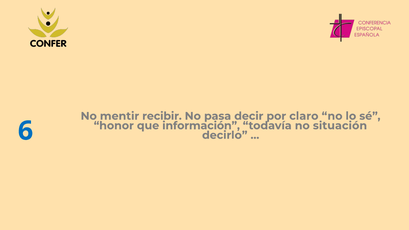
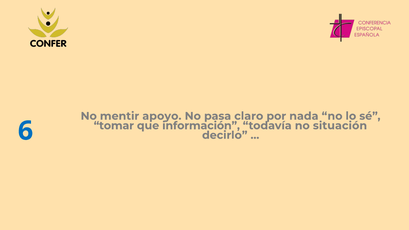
recibir: recibir -> apoyo
decir: decir -> claro
claro: claro -> nada
honor: honor -> tomar
